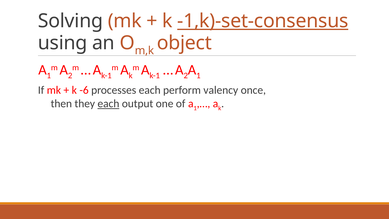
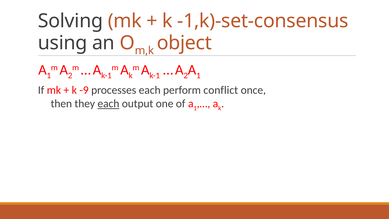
-1,k)-set-consensus underline: present -> none
-6: -6 -> -9
valency: valency -> conflict
